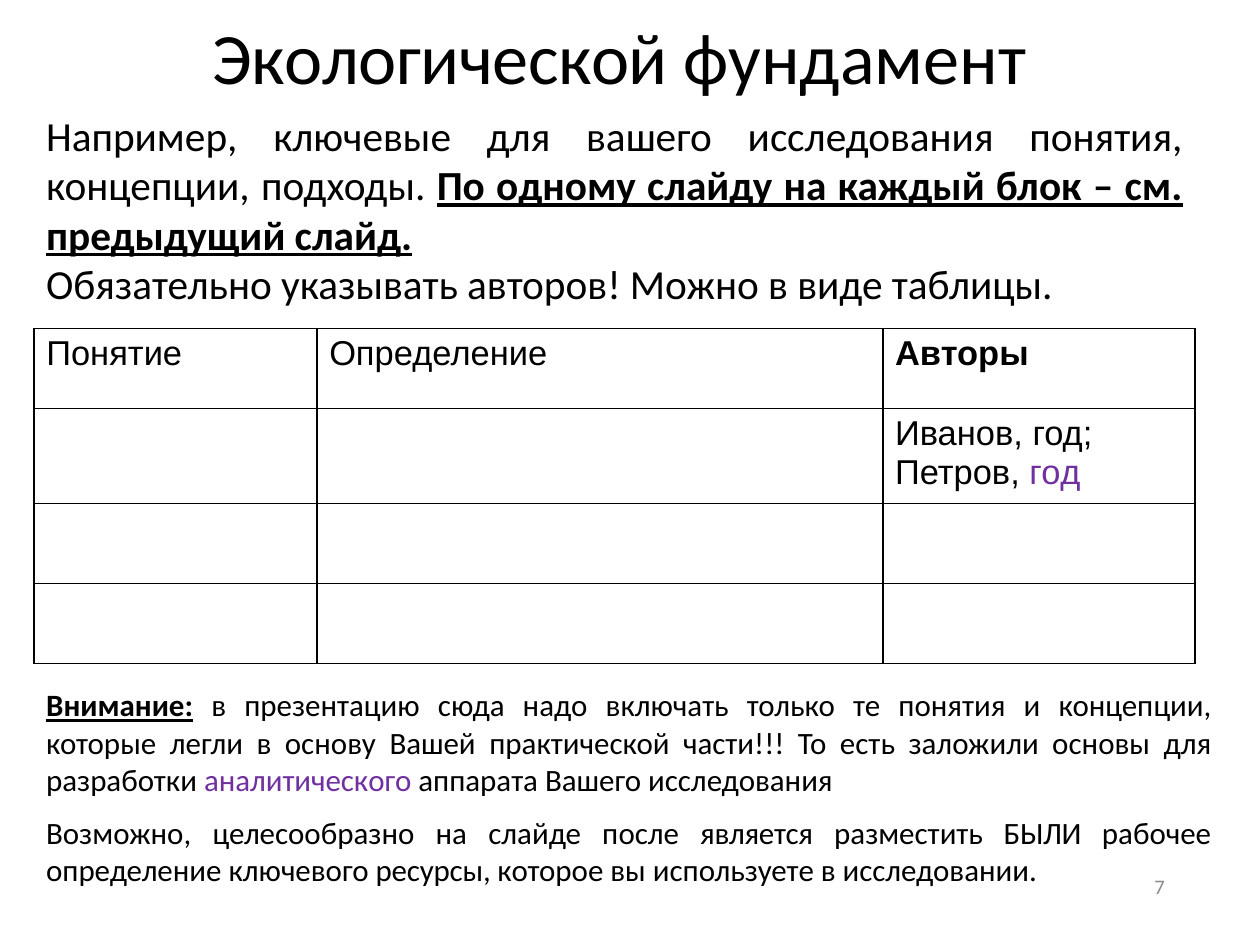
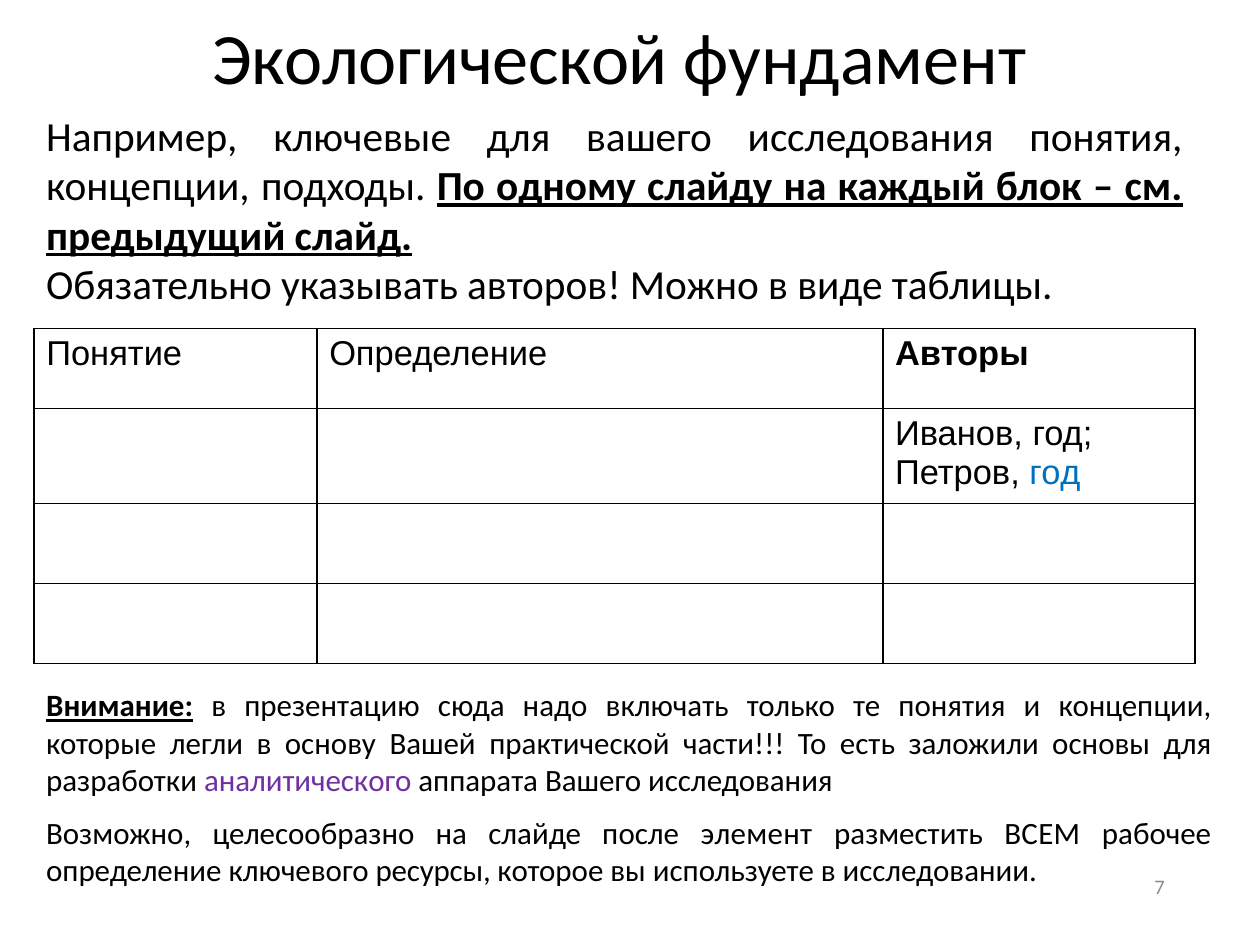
год at (1055, 472) colour: purple -> blue
является: является -> элемент
БЫЛИ: БЫЛИ -> ВСЕМ
